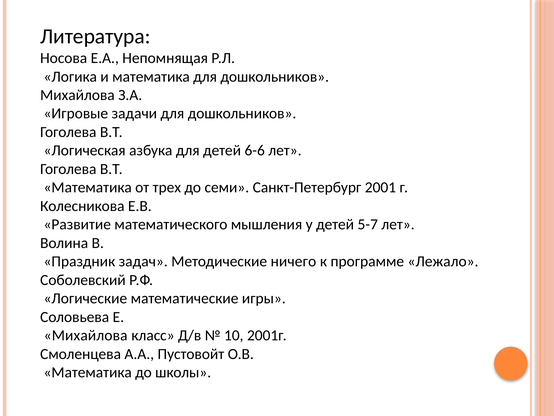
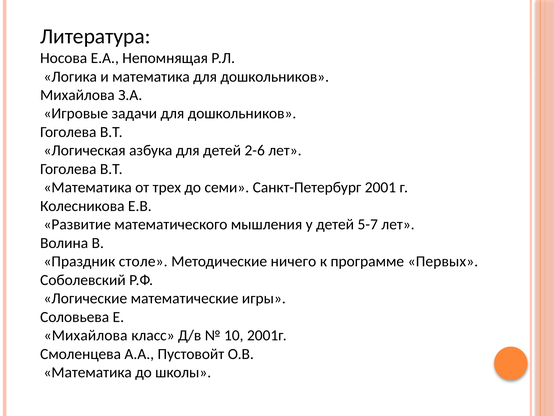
6-6: 6-6 -> 2-6
задач: задач -> столе
Лежало: Лежало -> Первых
